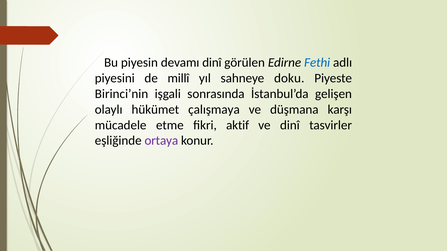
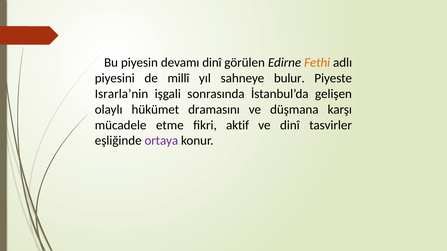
Fethi colour: blue -> orange
doku: doku -> bulur
Birinci’nin: Birinci’nin -> Israrla’nin
çalışmaya: çalışmaya -> dramasını
